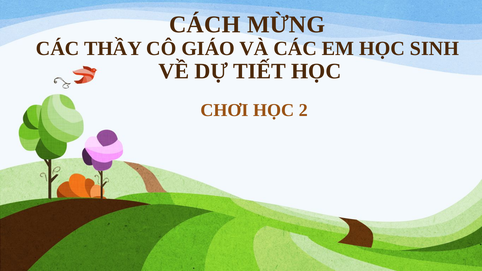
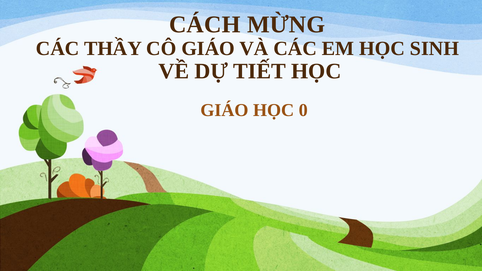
CHƠI at (225, 110): CHƠI -> GIÁO
2: 2 -> 0
